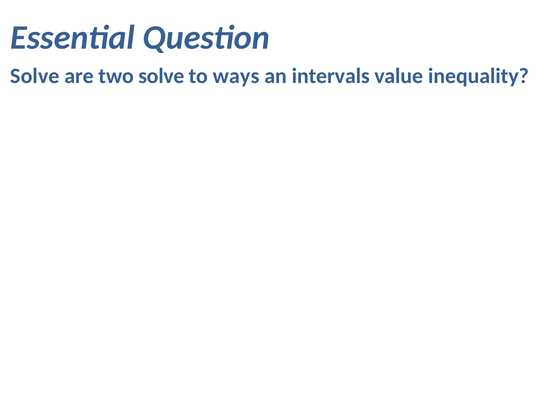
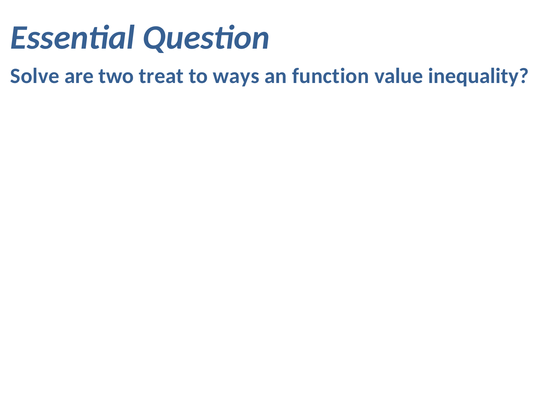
two solve: solve -> treat
intervals: intervals -> function
